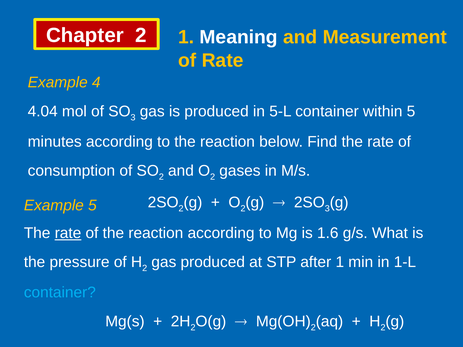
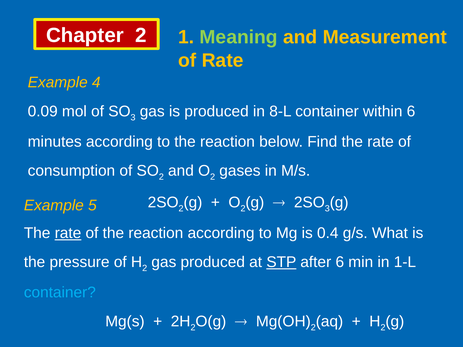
Meaning colour: white -> light green
4.04: 4.04 -> 0.09
5-L: 5-L -> 8-L
within 5: 5 -> 6
1.6: 1.6 -> 0.4
STP underline: none -> present
after 1: 1 -> 6
